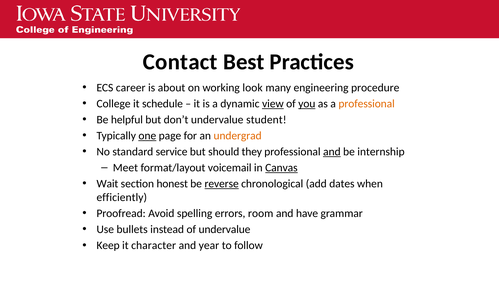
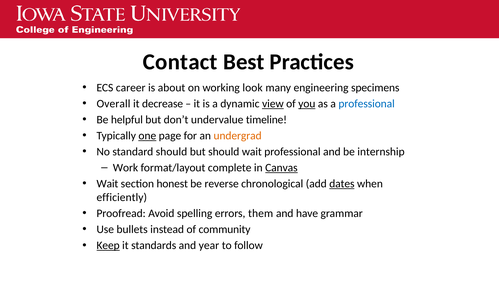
procedure: procedure -> specimens
College: College -> Overall
schedule: schedule -> decrease
professional at (367, 104) colour: orange -> blue
student: student -> timeline
standard service: service -> should
should they: they -> wait
and at (332, 152) underline: present -> none
Meet: Meet -> Work
voicemail: voicemail -> complete
reverse underline: present -> none
dates underline: none -> present
room: room -> them
of undervalue: undervalue -> community
Keep underline: none -> present
character: character -> standards
